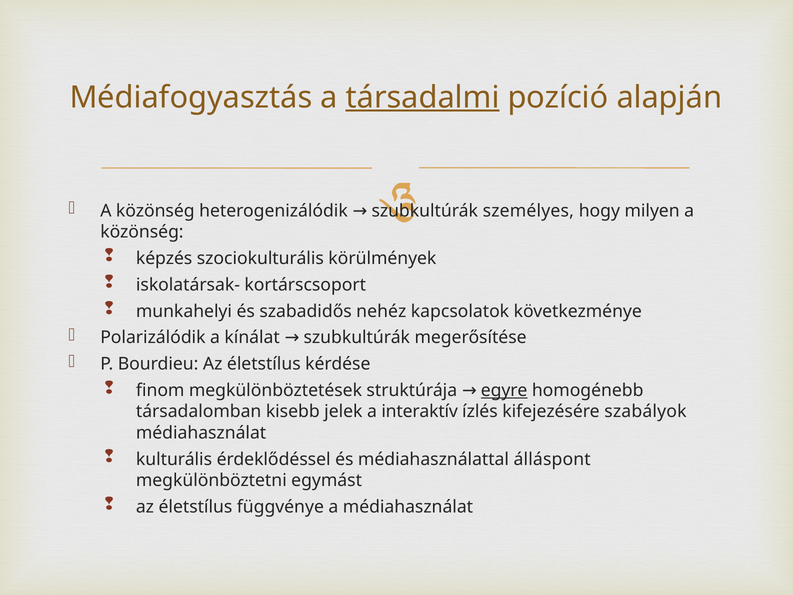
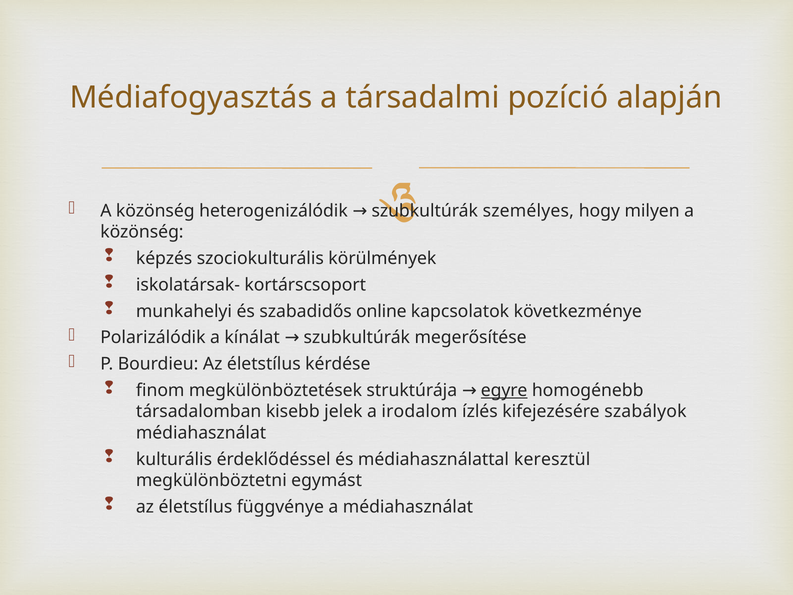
társadalmi underline: present -> none
nehéz: nehéz -> online
interaktív: interaktív -> irodalom
álláspont: álláspont -> keresztül
